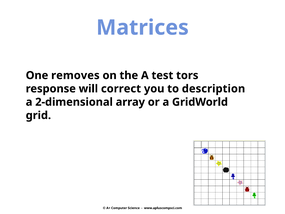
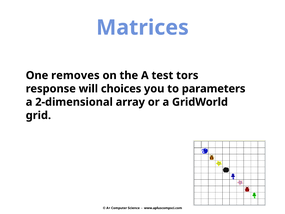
correct: correct -> choices
description: description -> parameters
